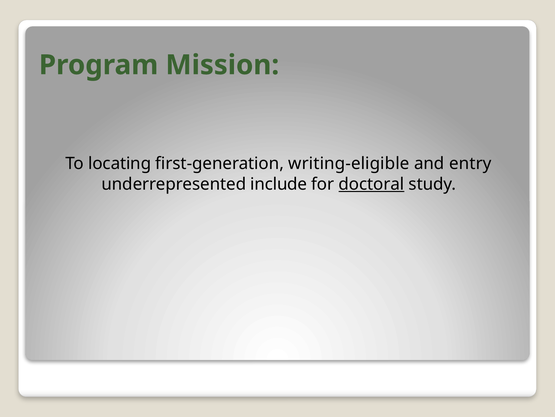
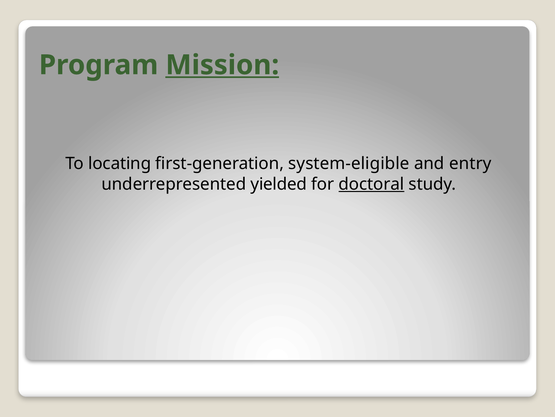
Mission underline: none -> present
writing-eligible: writing-eligible -> system-eligible
include: include -> yielded
